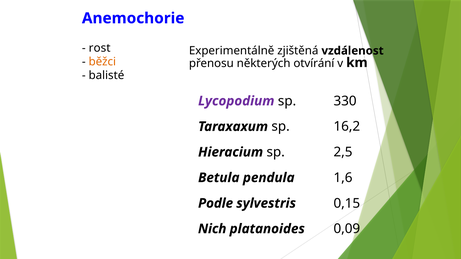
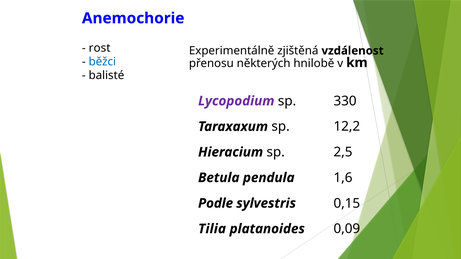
běžci colour: orange -> blue
otvírání: otvírání -> hnilobě
16,2: 16,2 -> 12,2
Nich: Nich -> Tilia
